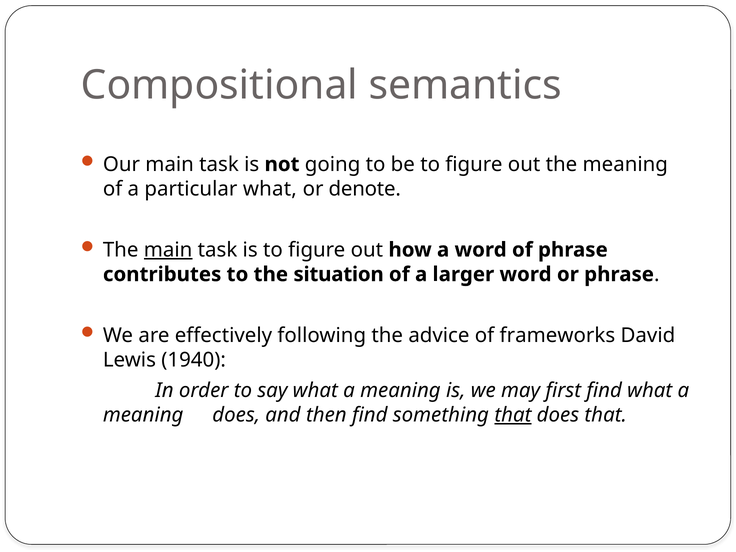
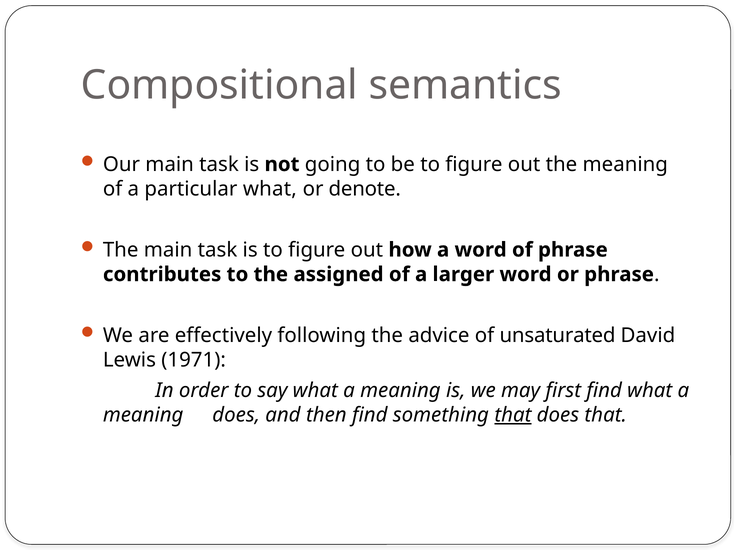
main at (168, 250) underline: present -> none
situation: situation -> assigned
frameworks: frameworks -> unsaturated
1940: 1940 -> 1971
